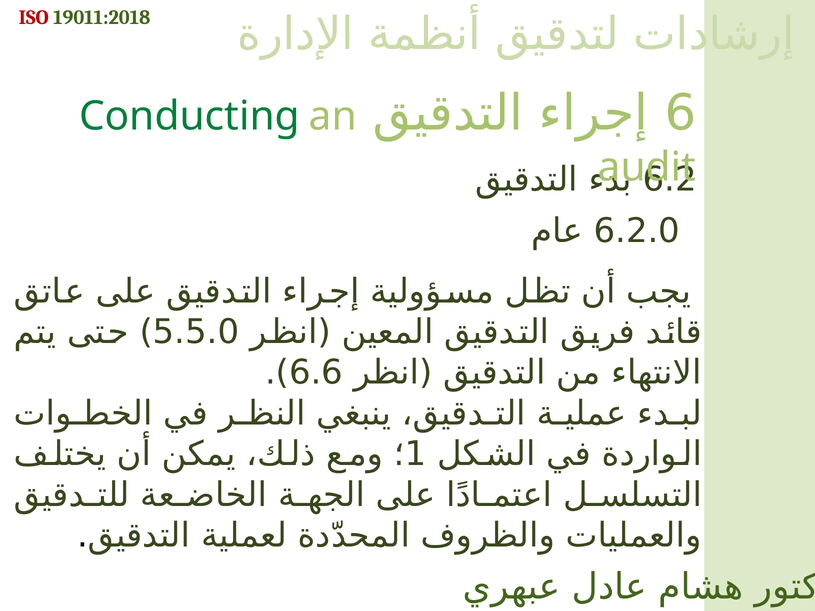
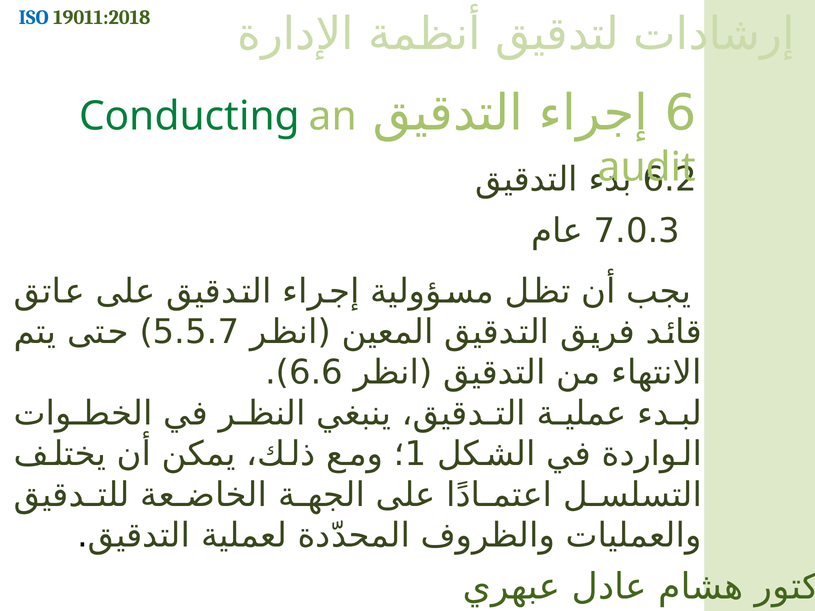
ISO colour: red -> blue
6.2.0: 6.2.0 -> 7.0.3
5.5.0: 5.5.0 -> 5.5.7
